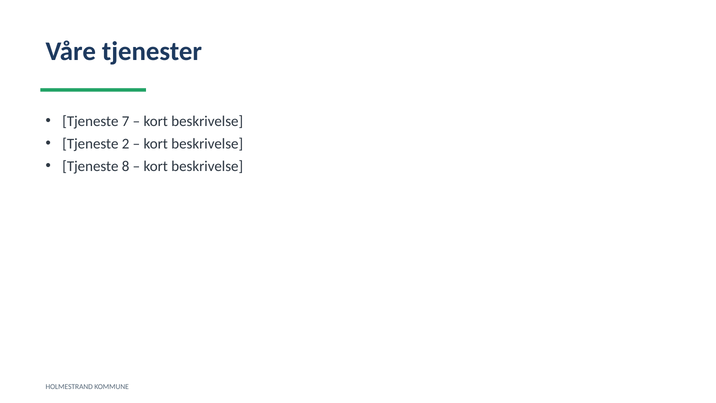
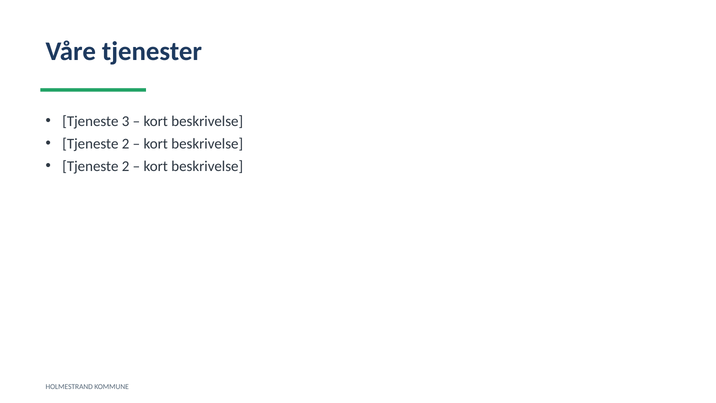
7: 7 -> 3
8 at (126, 166): 8 -> 2
